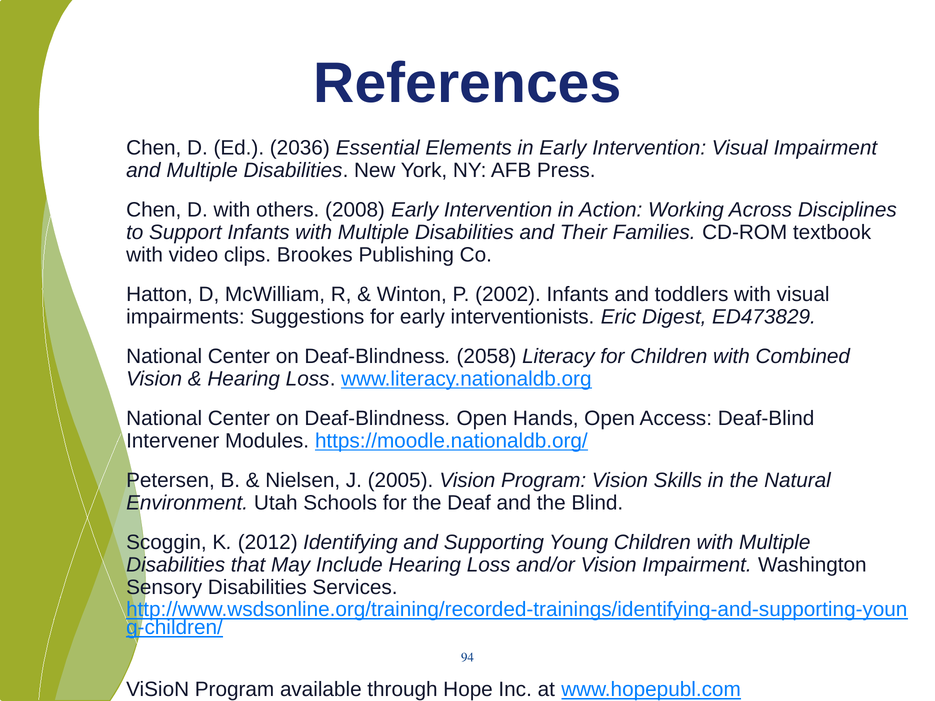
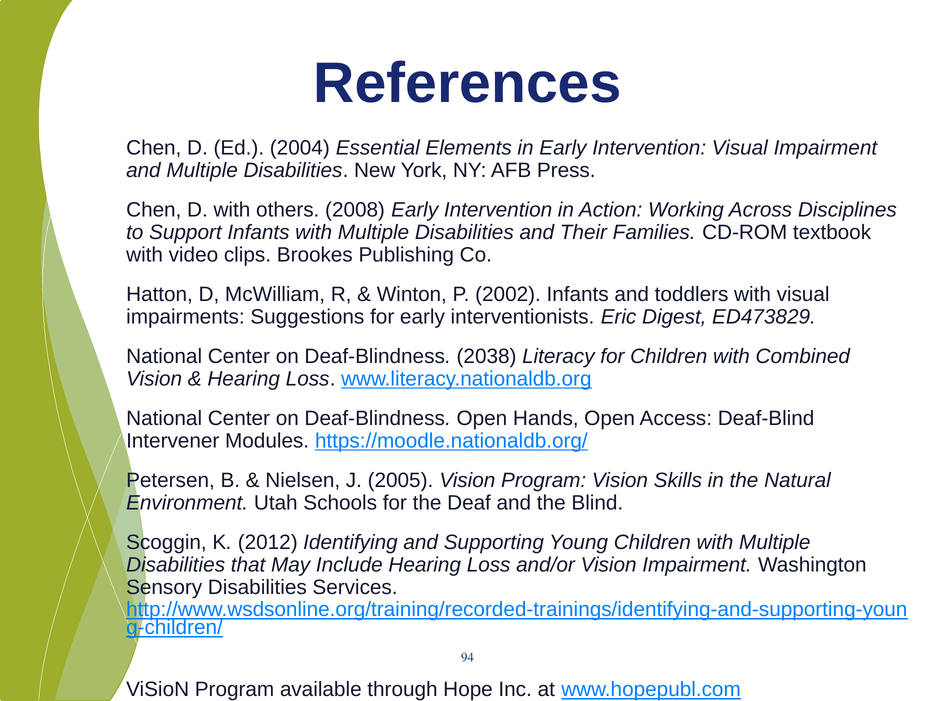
2036: 2036 -> 2004
2058: 2058 -> 2038
